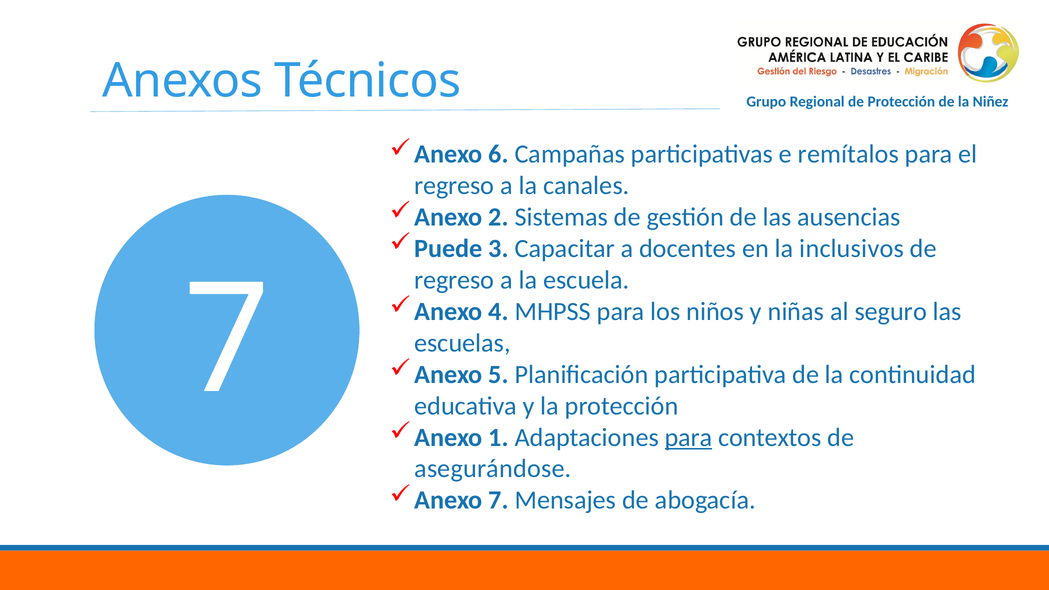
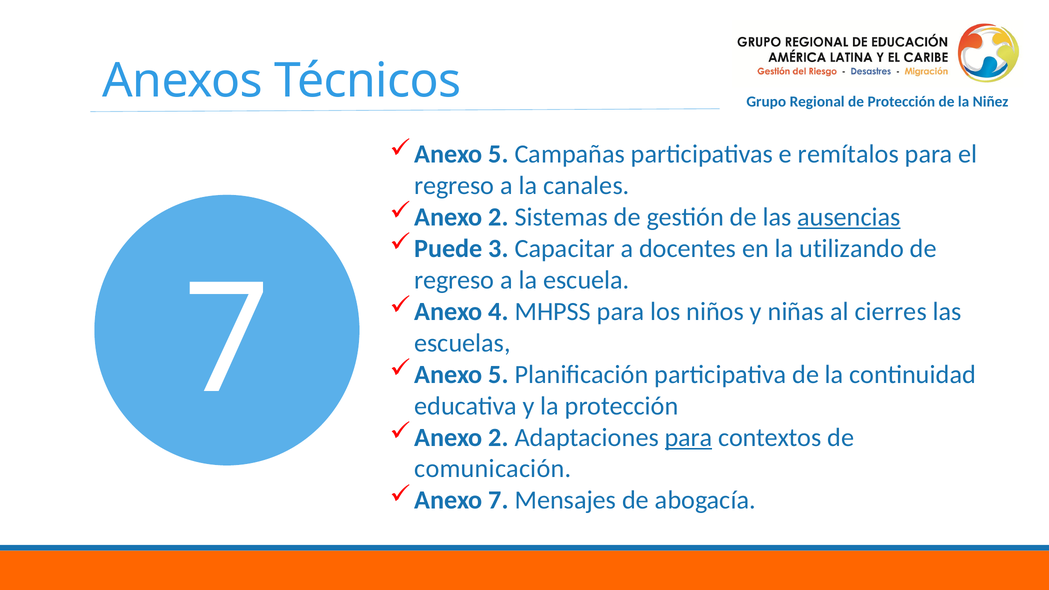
6 at (499, 154): 6 -> 5
ausencias underline: none -> present
inclusivos: inclusivos -> utilizando
seguro: seguro -> cierres
1 at (499, 437): 1 -> 2
asegurándose: asegurándose -> comunicación
